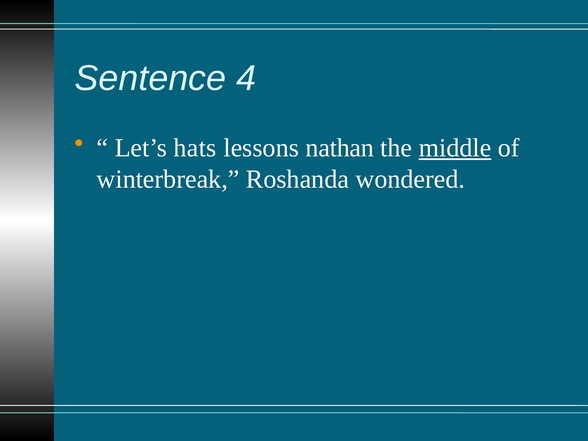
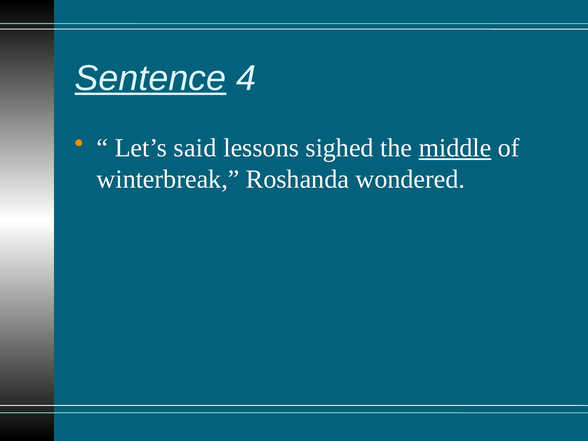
Sentence underline: none -> present
hats: hats -> said
nathan: nathan -> sighed
